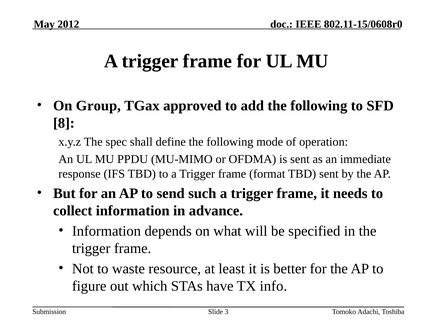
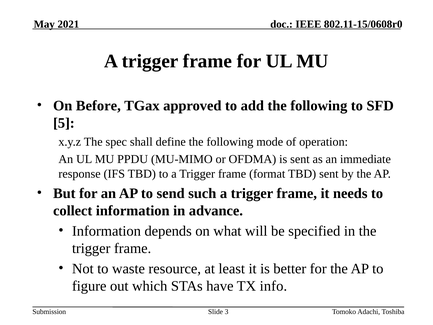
2012: 2012 -> 2021
Group: Group -> Before
8: 8 -> 5
